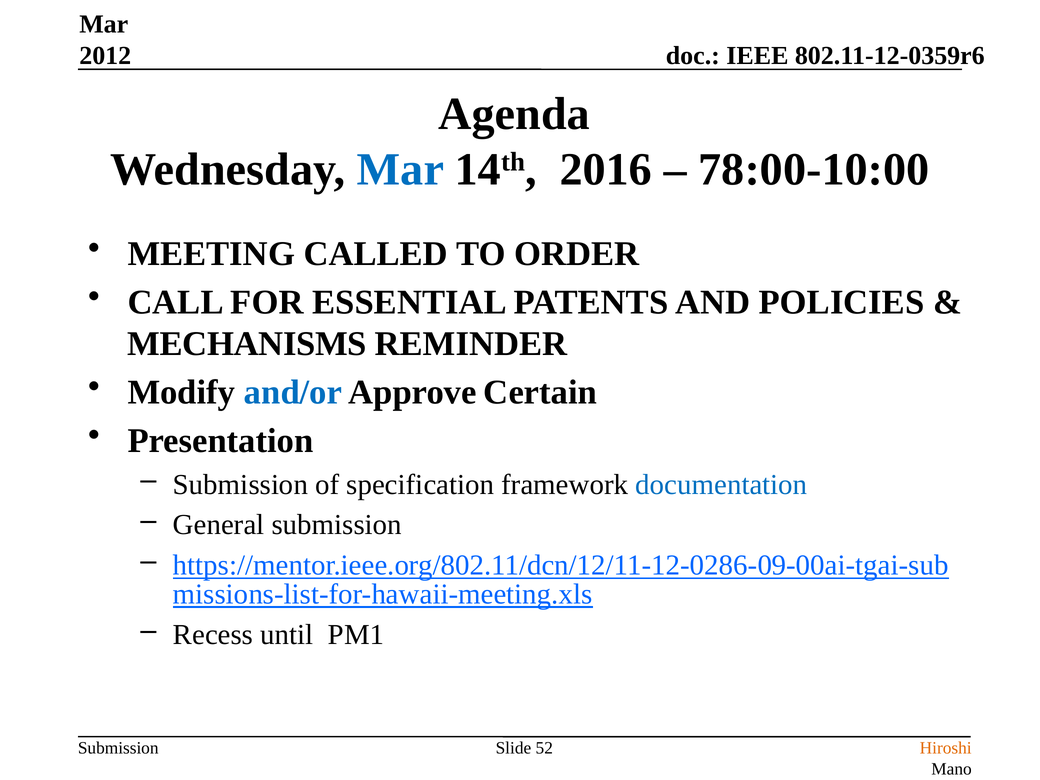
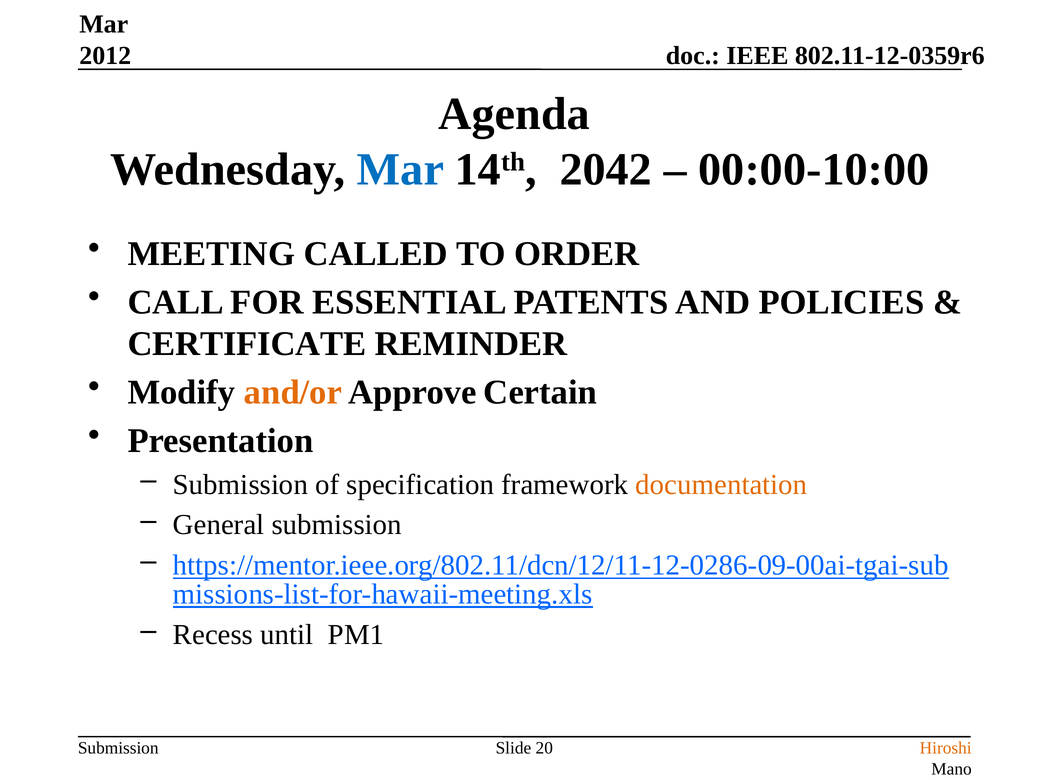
2016: 2016 -> 2042
78:00-10:00: 78:00-10:00 -> 00:00-10:00
MECHANISMS: MECHANISMS -> CERTIFICATE
and/or colour: blue -> orange
documentation colour: blue -> orange
52: 52 -> 20
